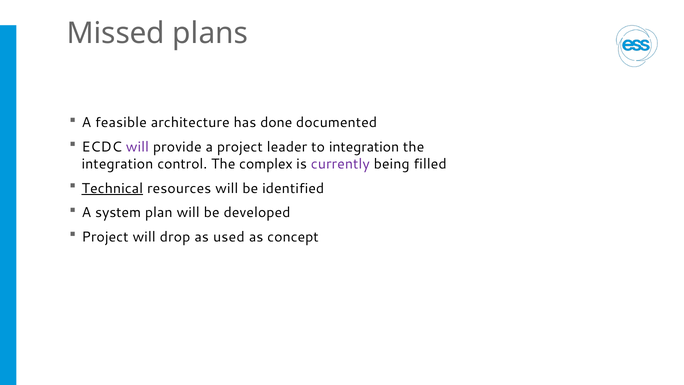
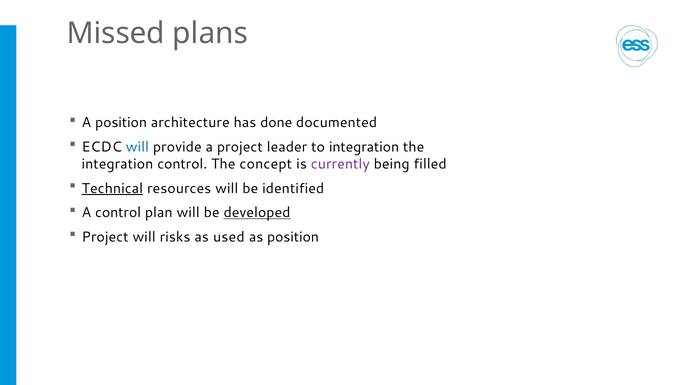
A feasible: feasible -> position
will at (137, 147) colour: purple -> blue
complex: complex -> concept
A system: system -> control
developed underline: none -> present
drop: drop -> risks
as concept: concept -> position
